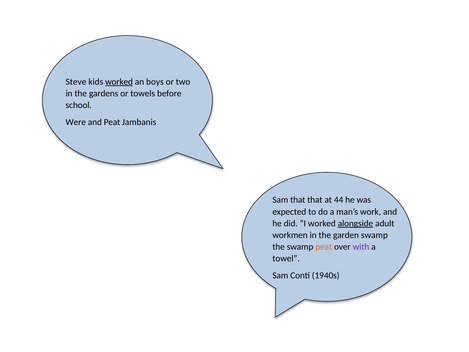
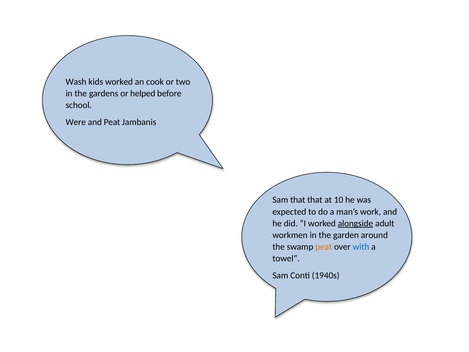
Steve: Steve -> Wash
worked at (119, 82) underline: present -> none
boys: boys -> cook
towels: towels -> helped
44: 44 -> 10
garden swamp: swamp -> around
with colour: purple -> blue
